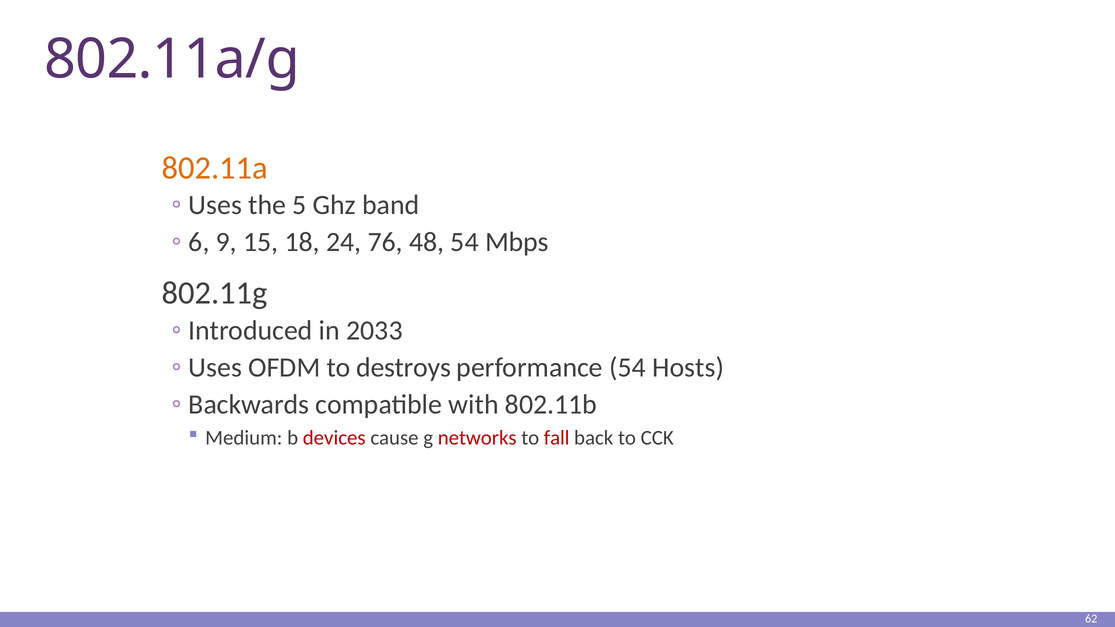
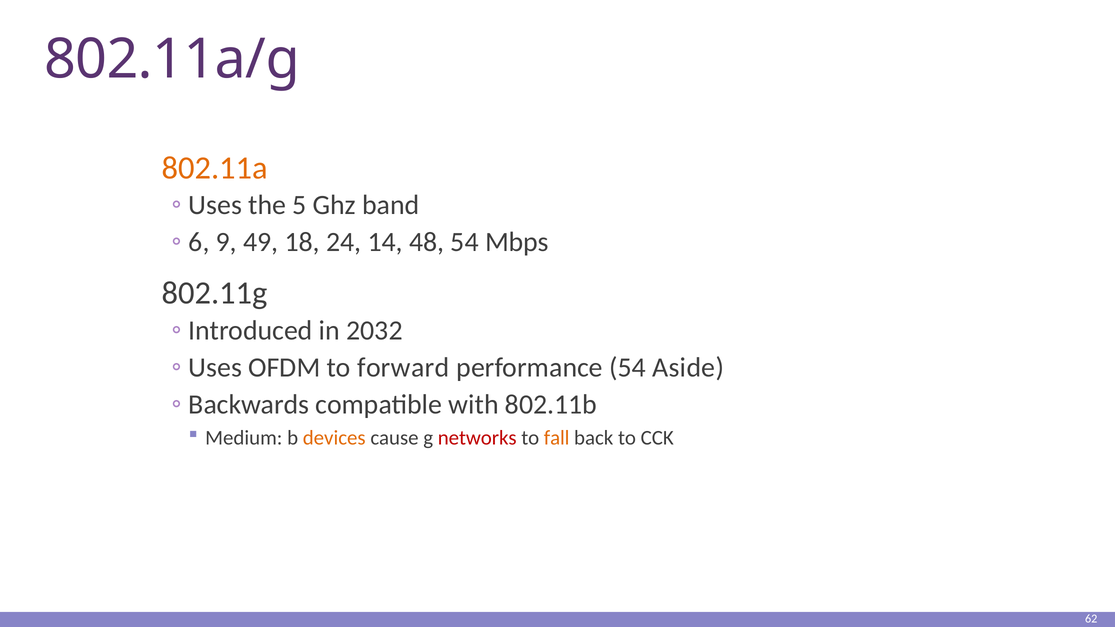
15: 15 -> 49
76: 76 -> 14
2033: 2033 -> 2032
destroys: destroys -> forward
Hosts: Hosts -> Aside
devices colour: red -> orange
fall colour: red -> orange
